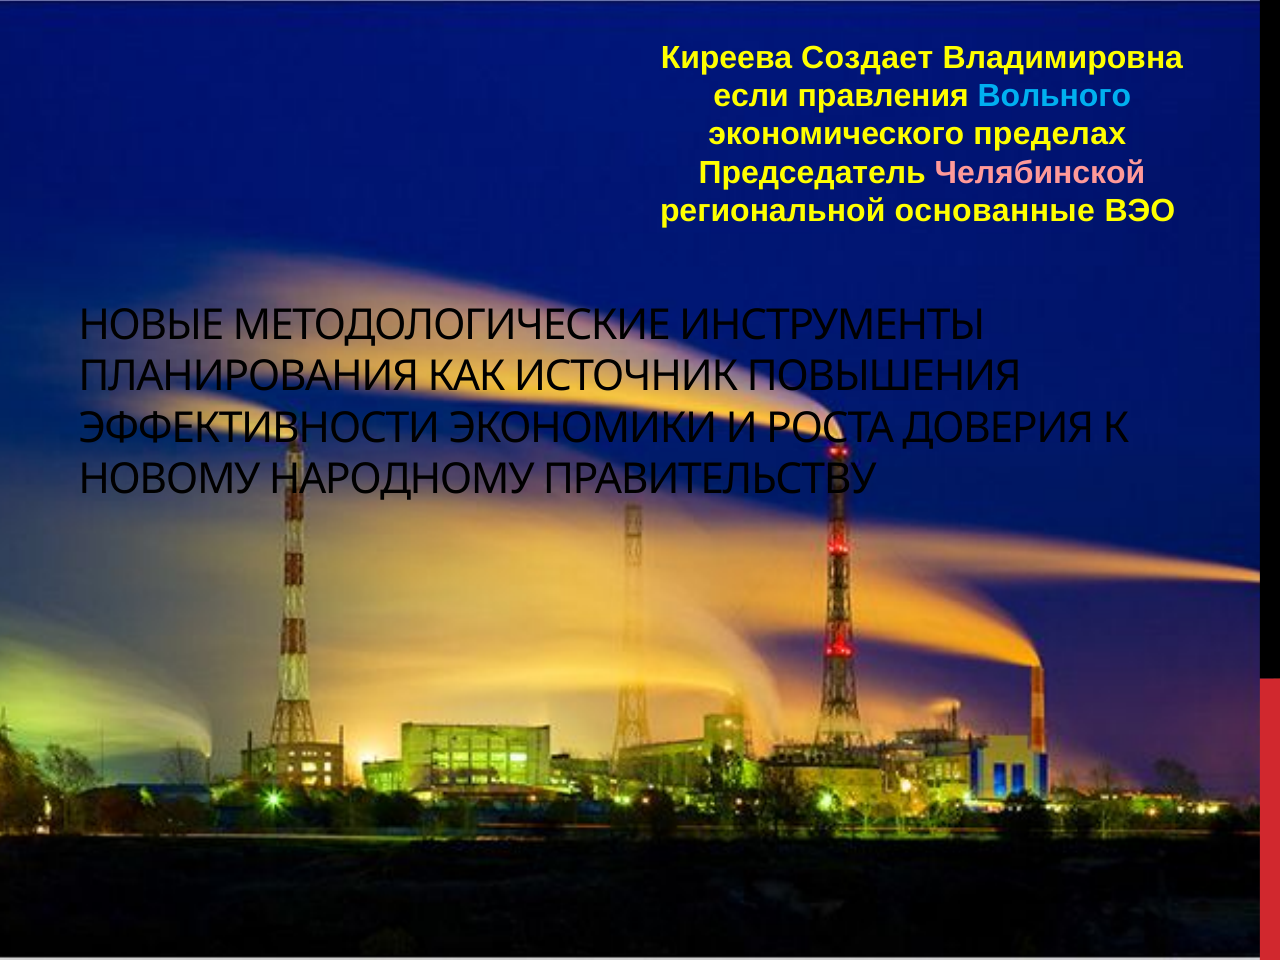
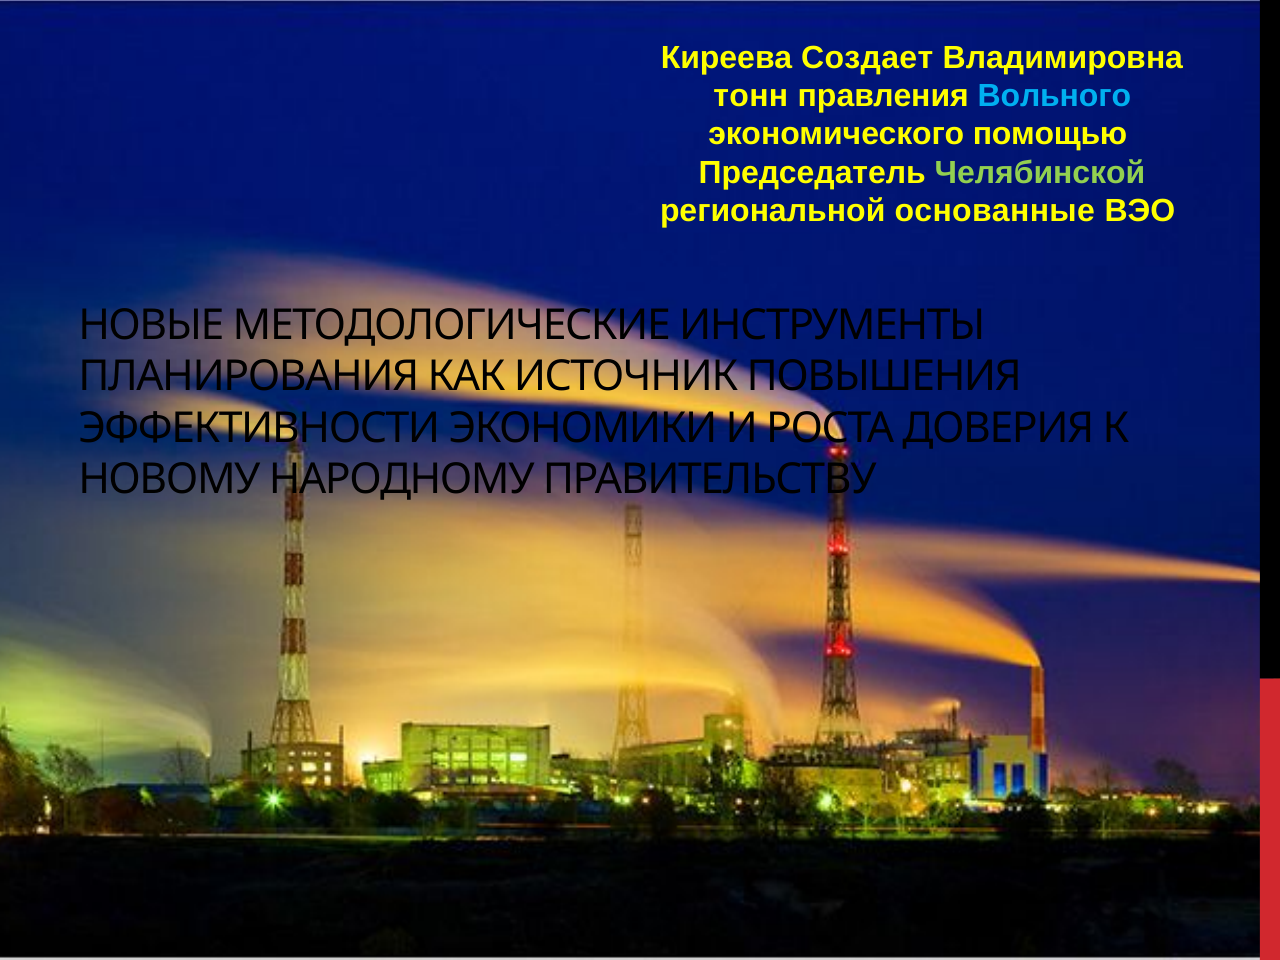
если: если -> тонн
пределах: пределах -> помощью
Челябинской colour: pink -> light green
